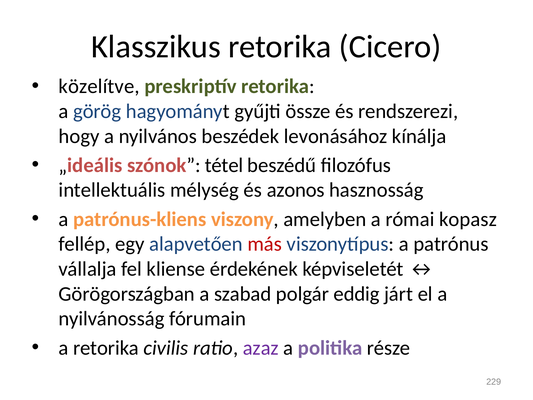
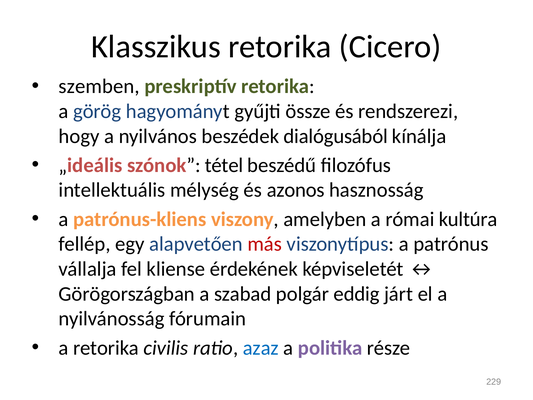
közelítve: közelítve -> szemben
levonásához: levonásához -> dialógusából
kopasz: kopasz -> kultúra
azaz colour: purple -> blue
